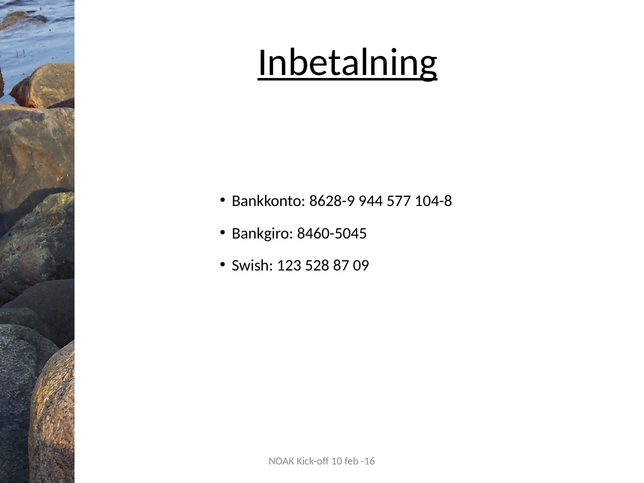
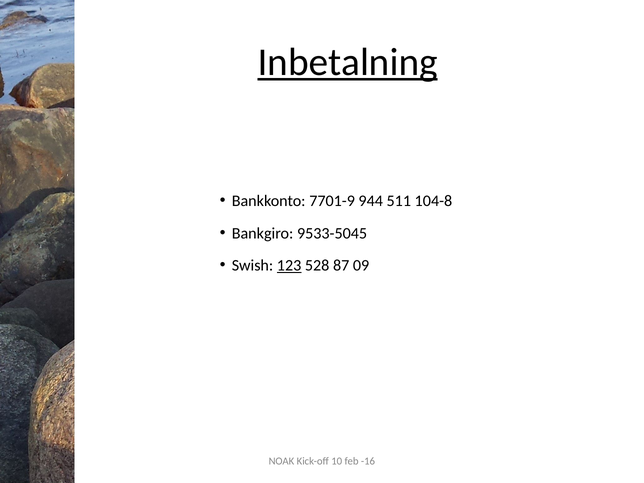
8628-9: 8628-9 -> 7701-9
577: 577 -> 511
8460-5045: 8460-5045 -> 9533-5045
123 underline: none -> present
